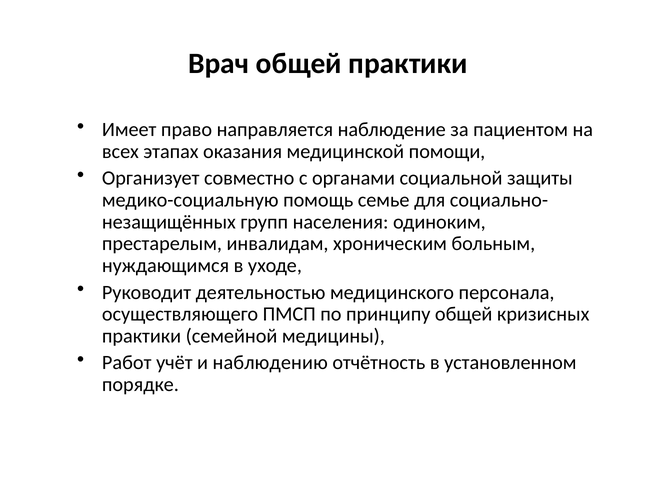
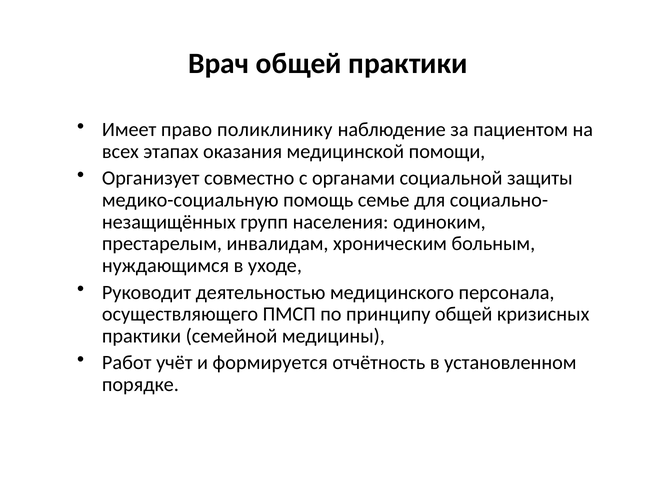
направляется: направляется -> поликлинику
наблюдению: наблюдению -> формируется
